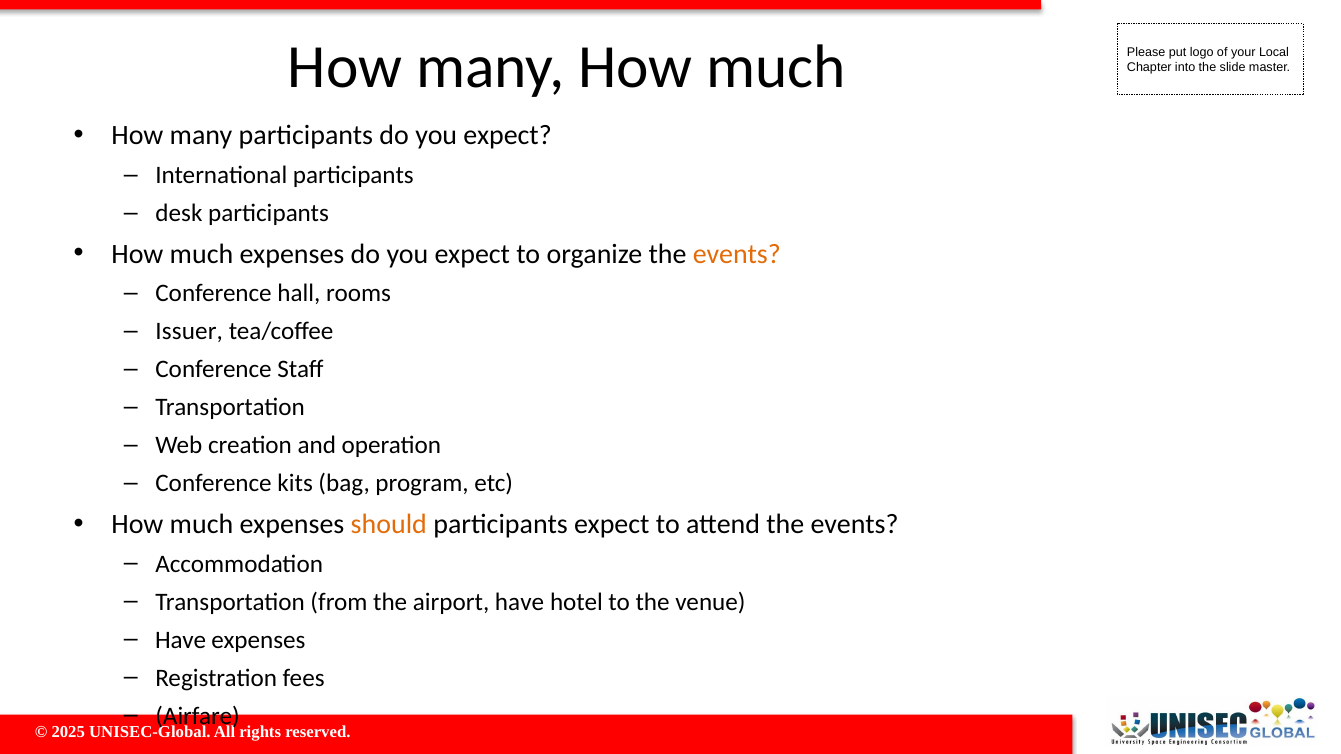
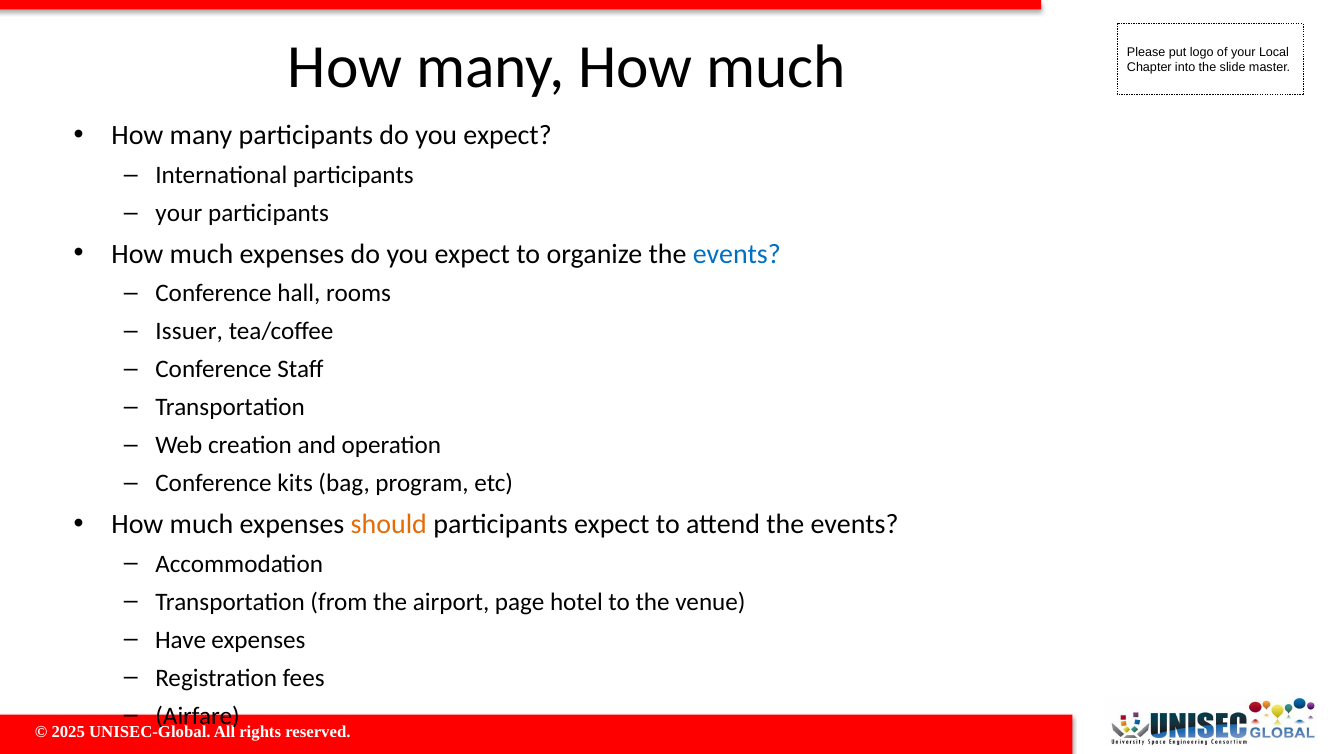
desk at (179, 213): desk -> your
events at (737, 254) colour: orange -> blue
airport have: have -> page
